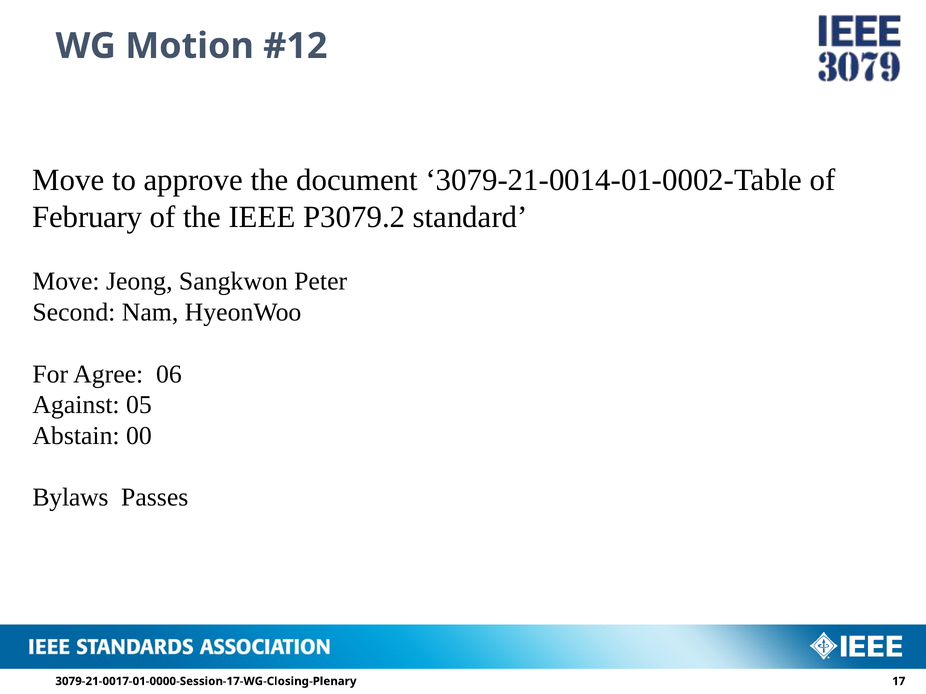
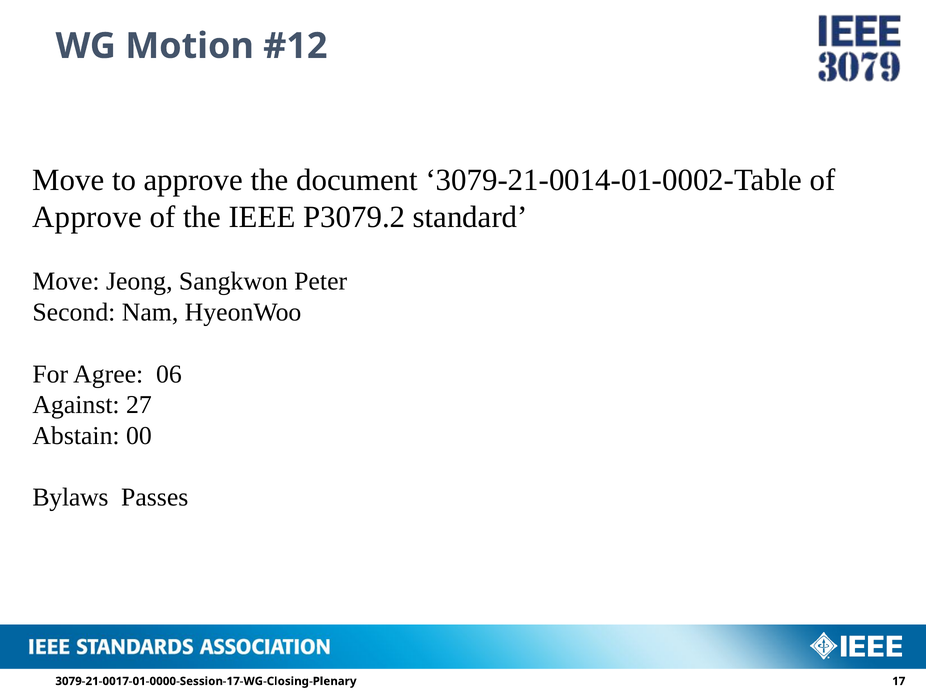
February at (87, 217): February -> Approve
05: 05 -> 27
